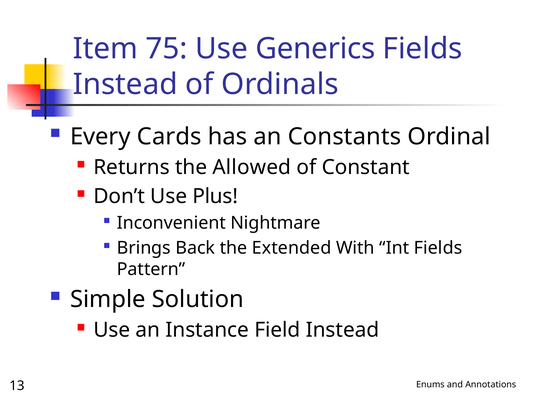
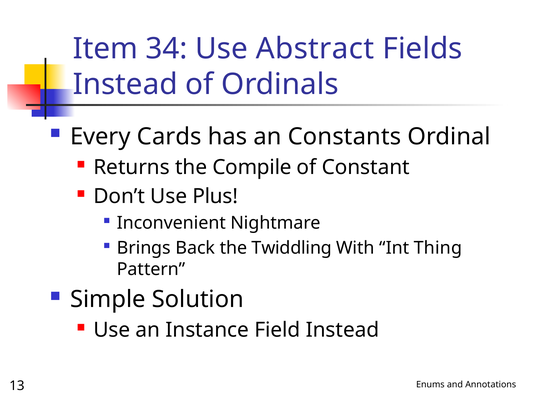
75: 75 -> 34
Generics: Generics -> Abstract
Allowed: Allowed -> Compile
Extended: Extended -> Twiddling
Int Fields: Fields -> Thing
